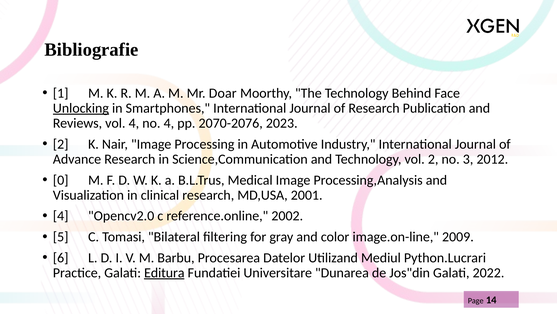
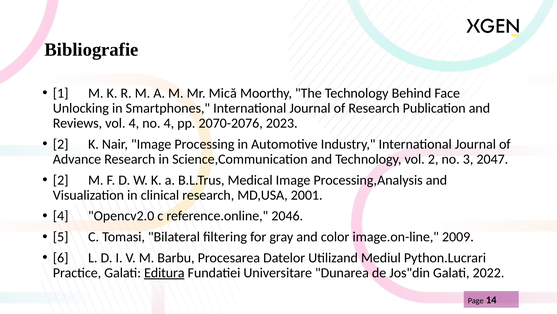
Doar: Doar -> Mică
Unlocking underline: present -> none
2012: 2012 -> 2047
0 at (61, 180): 0 -> 2
2002: 2002 -> 2046
